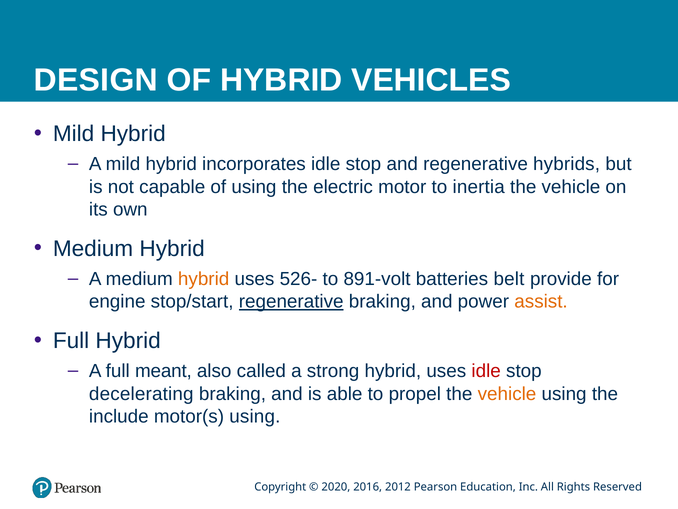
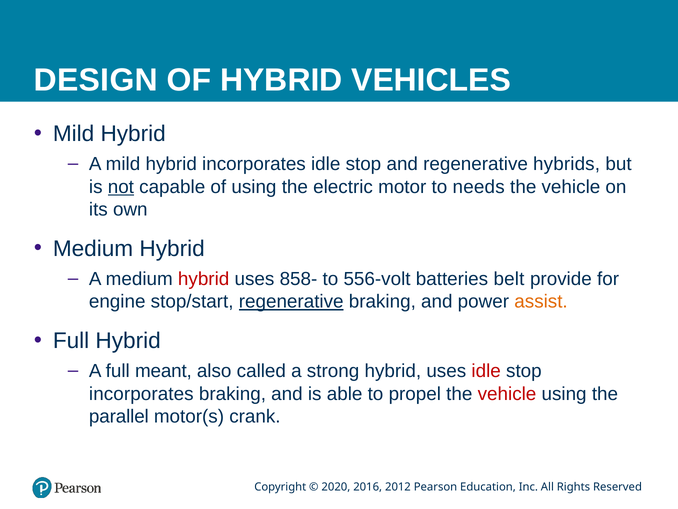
not underline: none -> present
inertia: inertia -> needs
hybrid at (204, 279) colour: orange -> red
526-: 526- -> 858-
891-volt: 891-volt -> 556-volt
decelerating at (141, 394): decelerating -> incorporates
vehicle at (507, 394) colour: orange -> red
include: include -> parallel
motor(s using: using -> crank
